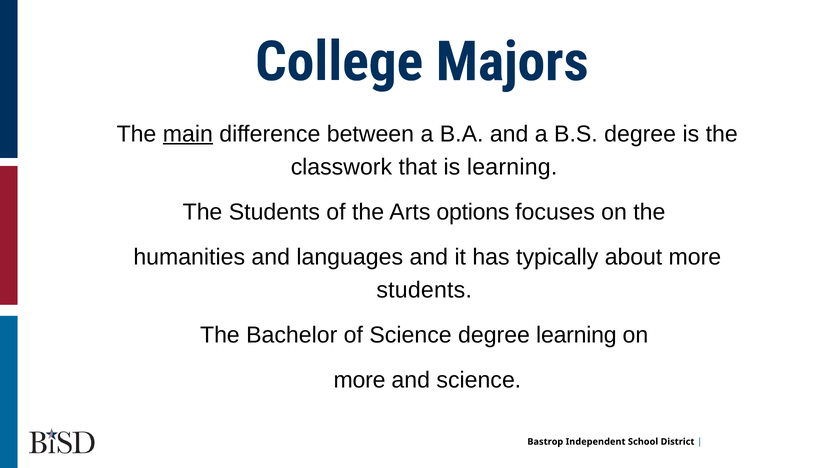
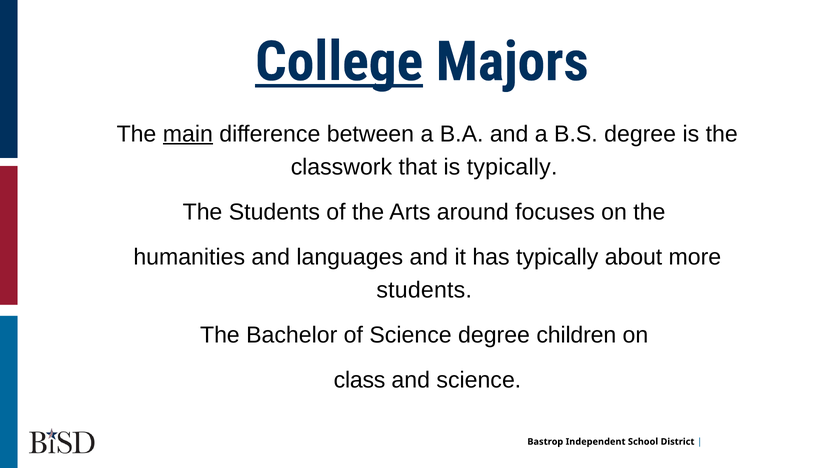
College underline: none -> present
is learning: learning -> typically
options: options -> around
degree learning: learning -> children
more at (360, 379): more -> class
